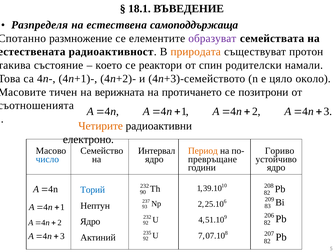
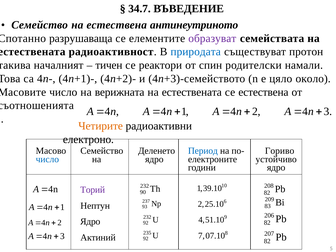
18.1: 18.1 -> 34.7
Разпределя at (40, 25): Разпределя -> Семейство
самоподдържаща: самоподдържаща -> антинеутриното
размножение: размножение -> разрушаваща
природата colour: orange -> blue
състояние: състояние -> началният
което: което -> тичен
тичен at (63, 92): тичен -> число
протичането at (192, 92): протичането -> естествената
се позитрони: позитрони -> естествена
Интервал: Интервал -> Деленето
Период colour: orange -> blue
превръщане: превръщане -> електроните
Торий colour: blue -> purple
